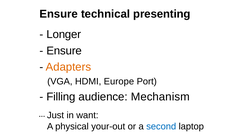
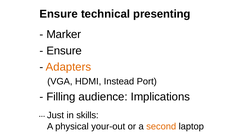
Longer: Longer -> Marker
Europe: Europe -> Instead
Mechanism: Mechanism -> Implications
want: want -> skills
second colour: blue -> orange
